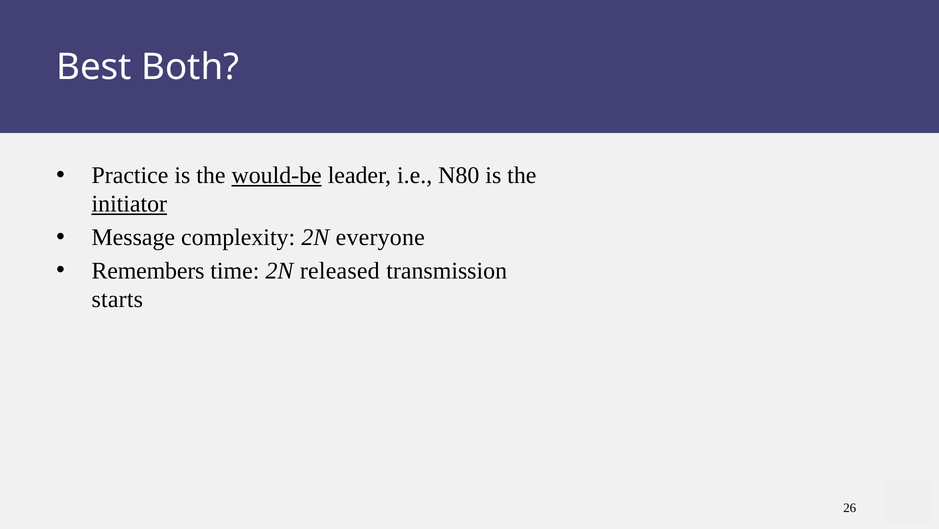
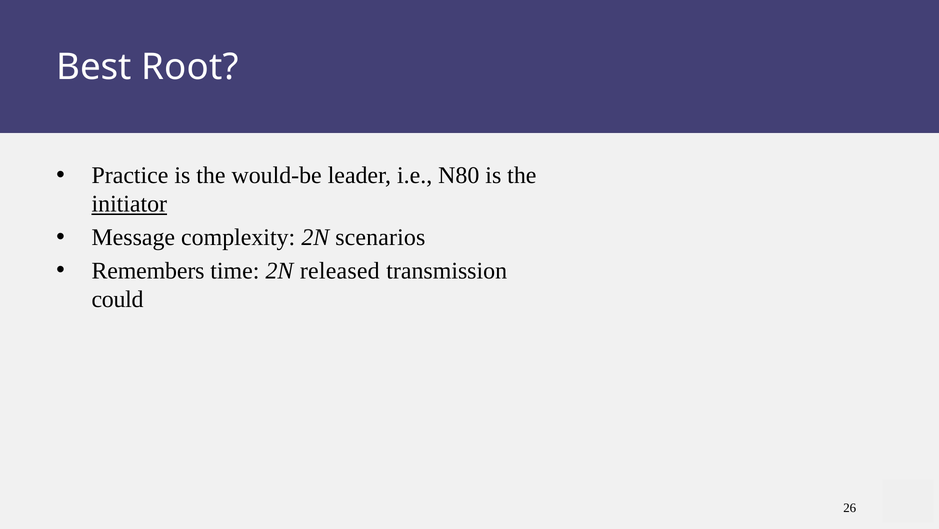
Both: Both -> Root
would-be underline: present -> none
everyone: everyone -> scenarios
starts: starts -> could
